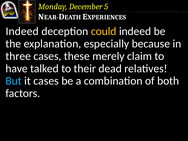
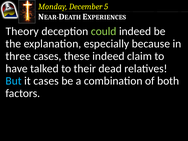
Indeed at (22, 31): Indeed -> Theory
could colour: yellow -> light green
these merely: merely -> indeed
